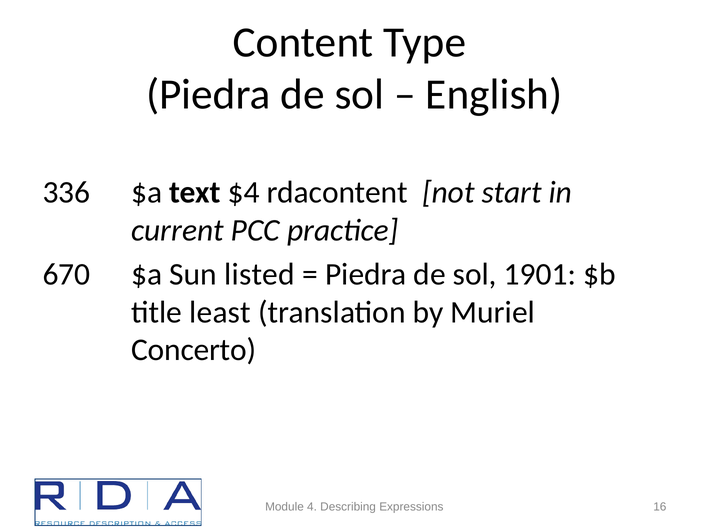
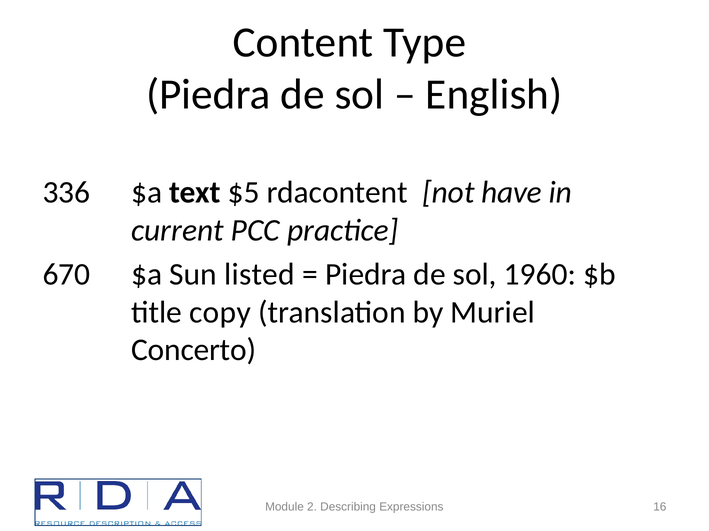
$4: $4 -> $5
start: start -> have
1901: 1901 -> 1960
least: least -> copy
4: 4 -> 2
